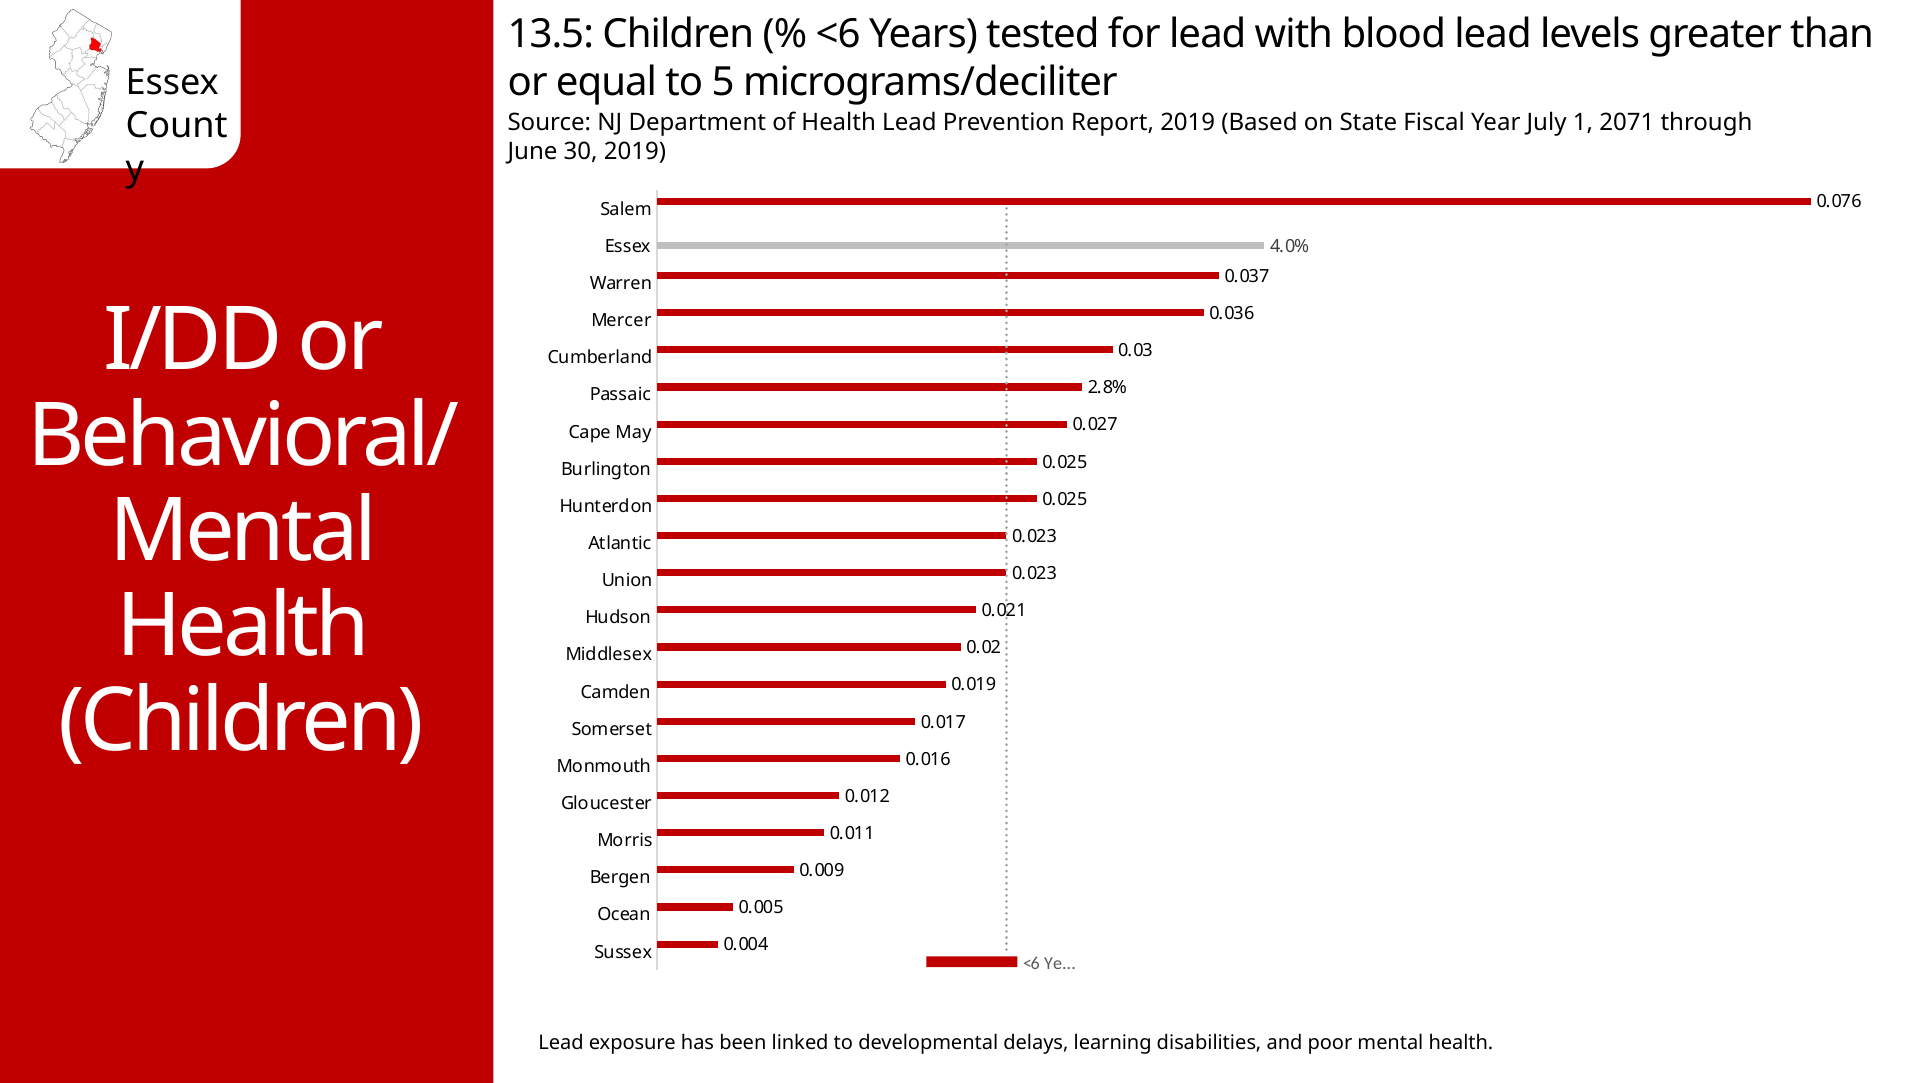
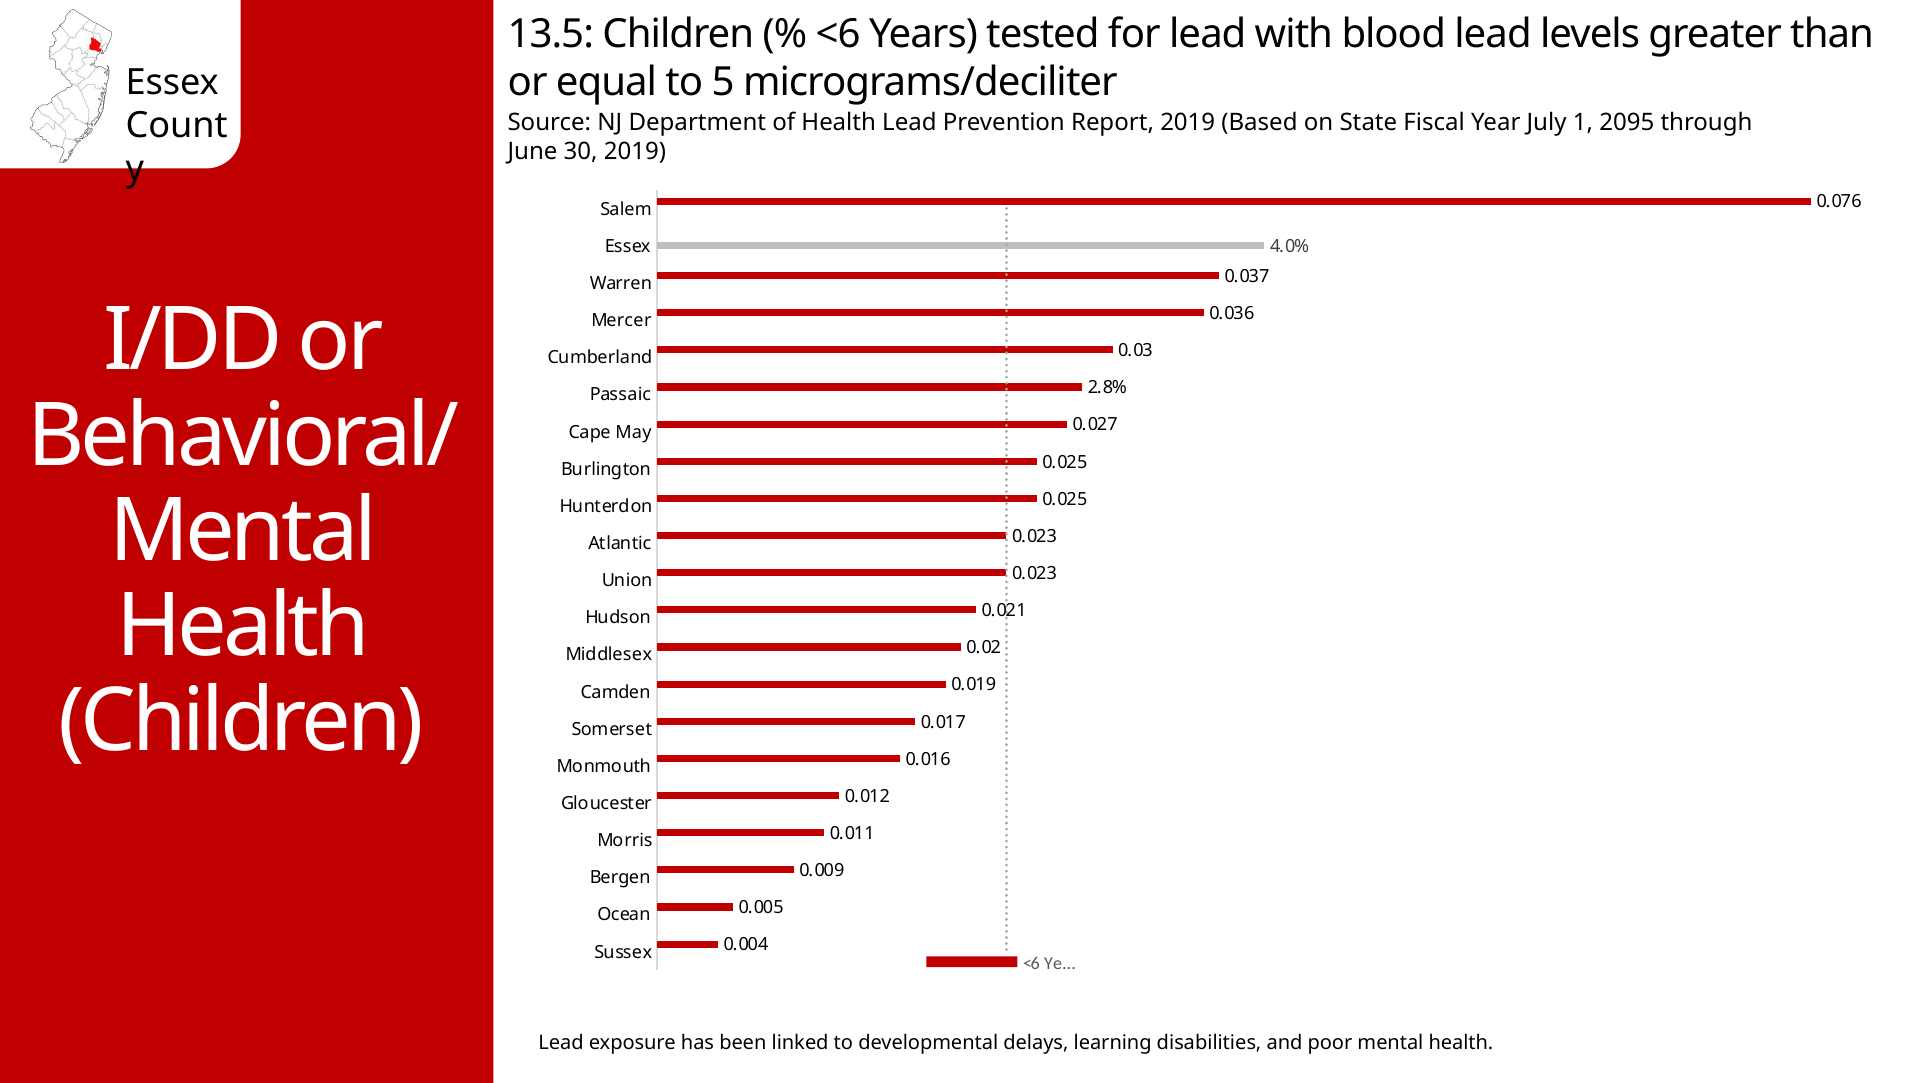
2071: 2071 -> 2095
